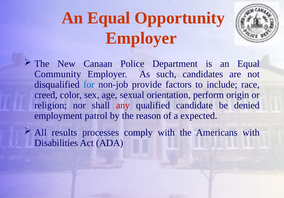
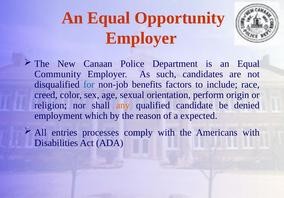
provide: provide -> benefits
any colour: red -> orange
patrol: patrol -> which
results: results -> entries
